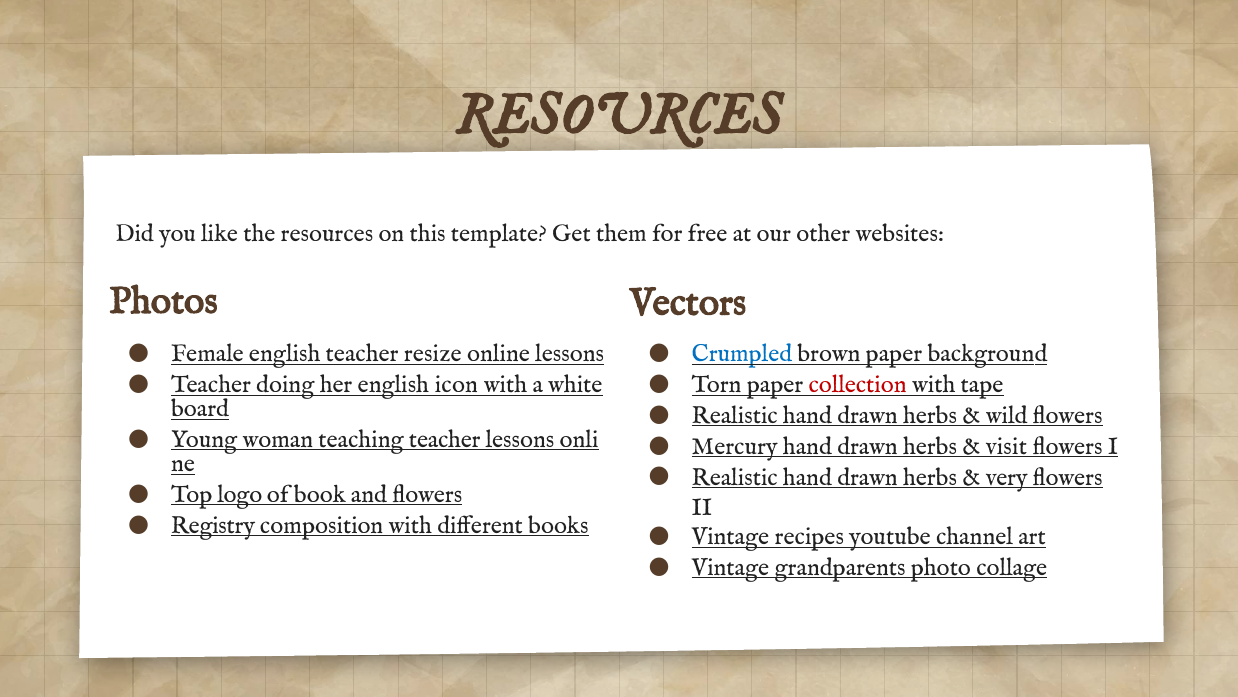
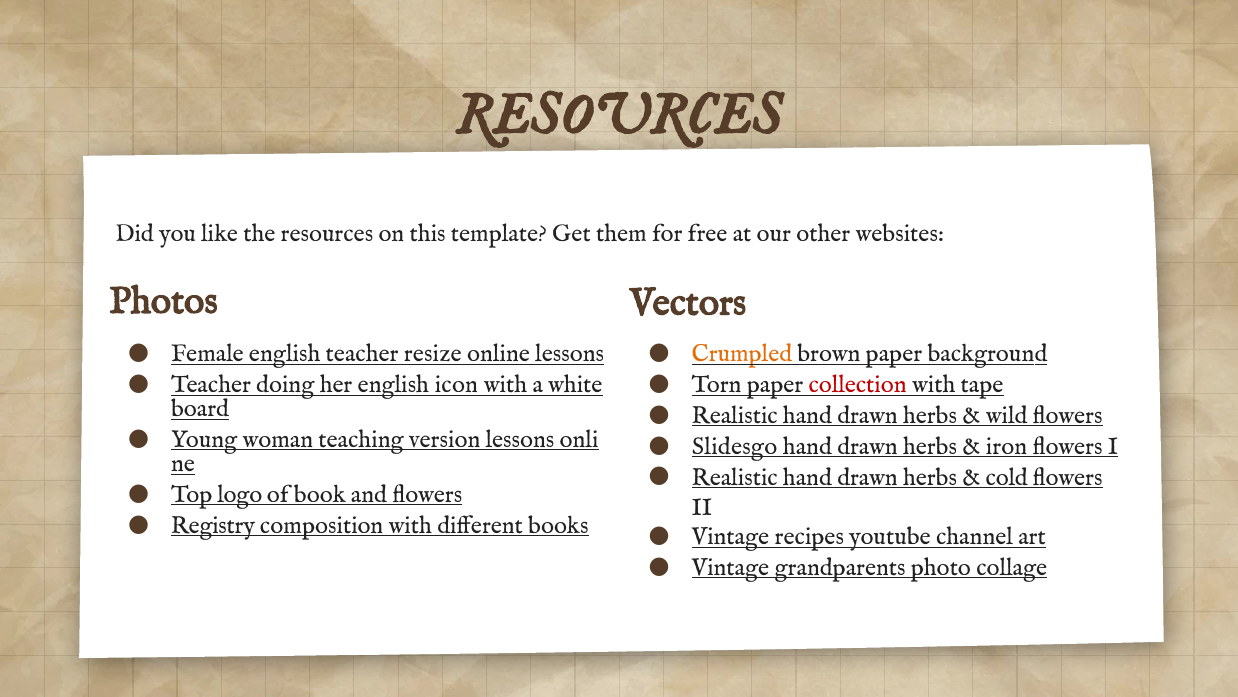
Crumpled colour: blue -> orange
teaching teacher: teacher -> version
Mercury: Mercury -> Slidesgo
visit: visit -> iron
very: very -> cold
